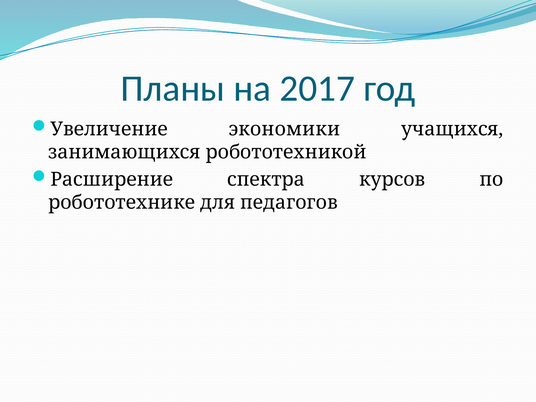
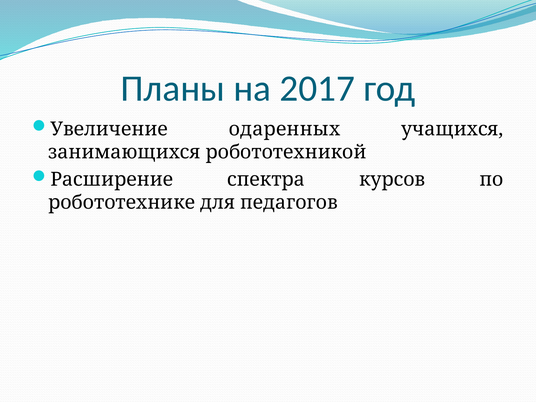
экономики: экономики -> одаренных
